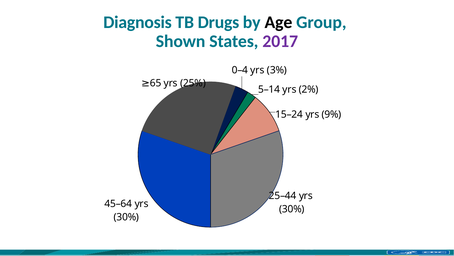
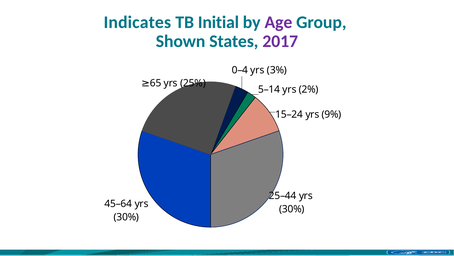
Diagnosis: Diagnosis -> Indicates
Drugs: Drugs -> Initial
Age colour: black -> purple
